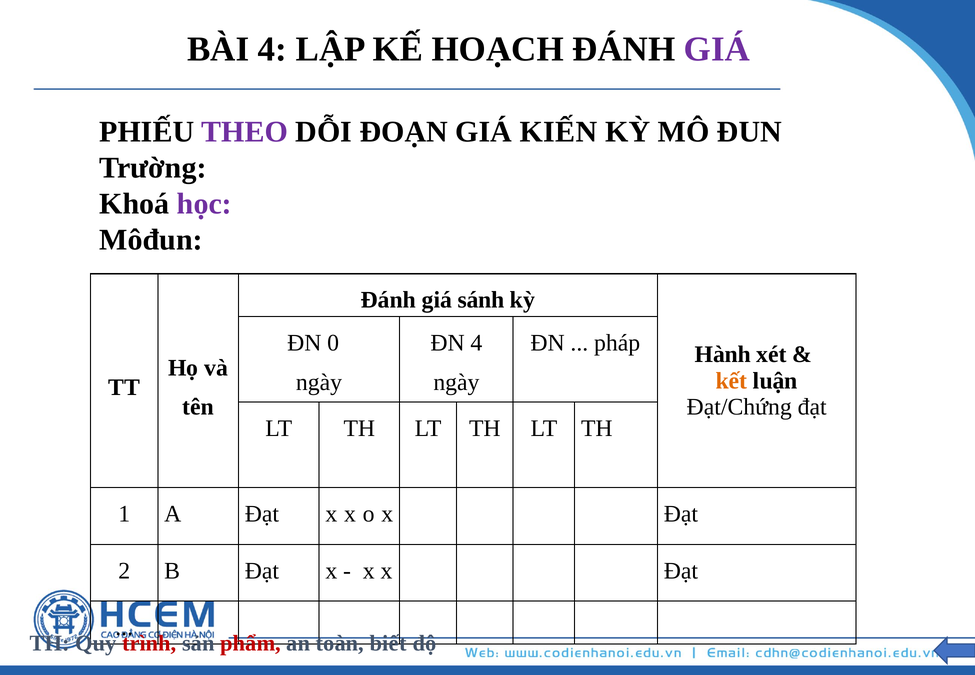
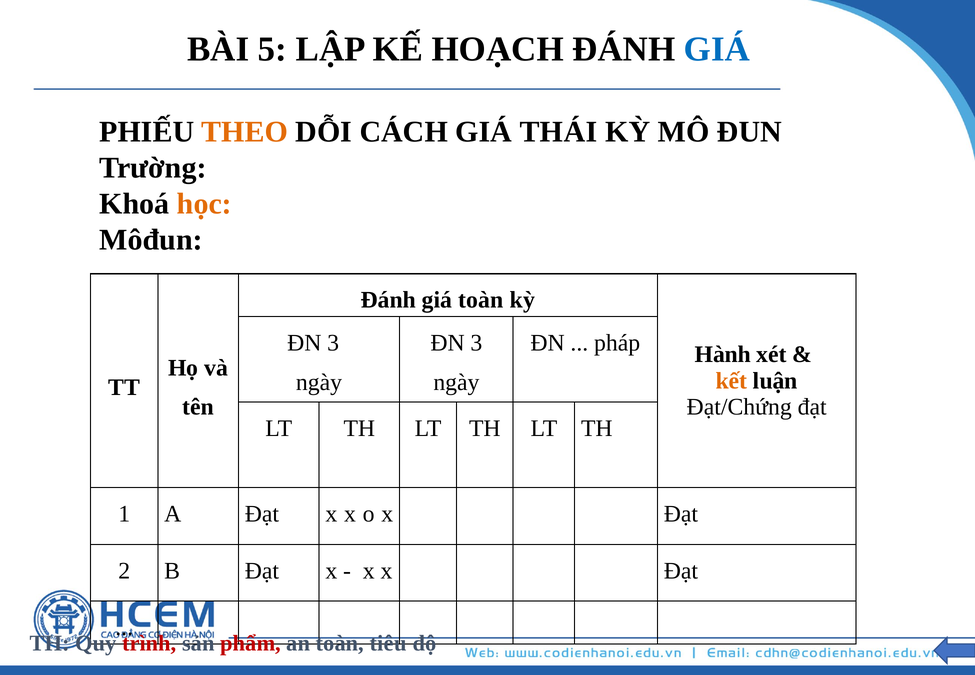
BÀI 4: 4 -> 5
GIÁ at (717, 49) colour: purple -> blue
THEO colour: purple -> orange
ĐOẠN: ĐOẠN -> CÁCH
KIẾN: KIẾN -> THÁI
học colour: purple -> orange
giá sánh: sánh -> toàn
0 at (333, 343): 0 -> 3
4 at (476, 343): 4 -> 3
biết: biết -> tiêu
